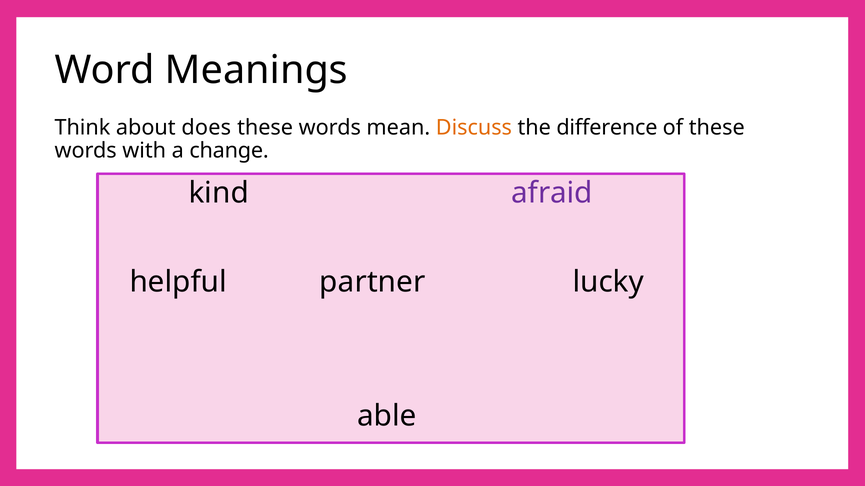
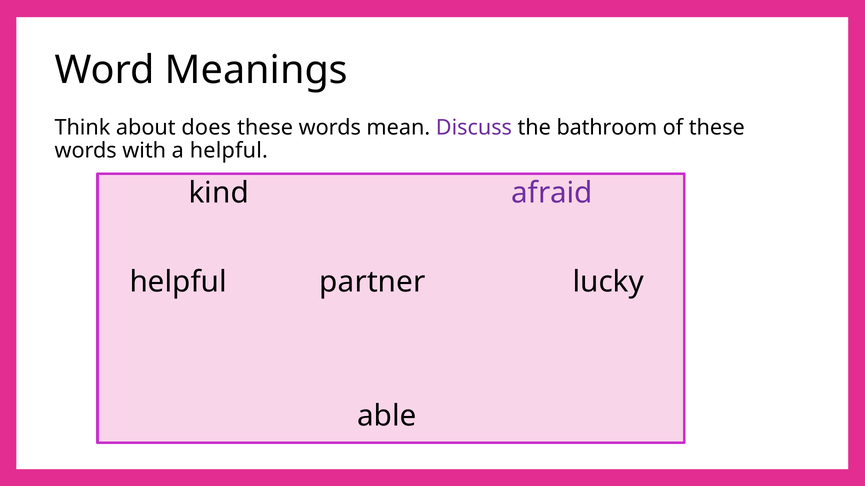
Discuss colour: orange -> purple
difference: difference -> bathroom
a change: change -> helpful
